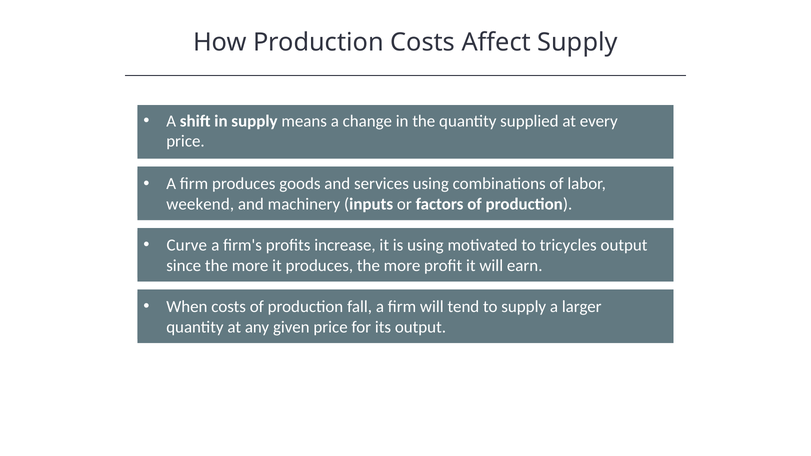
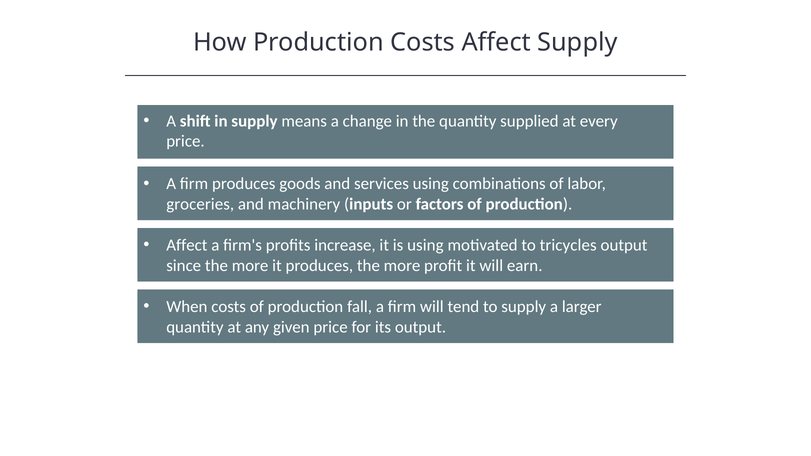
weekend: weekend -> groceries
Curve at (187, 245): Curve -> Affect
